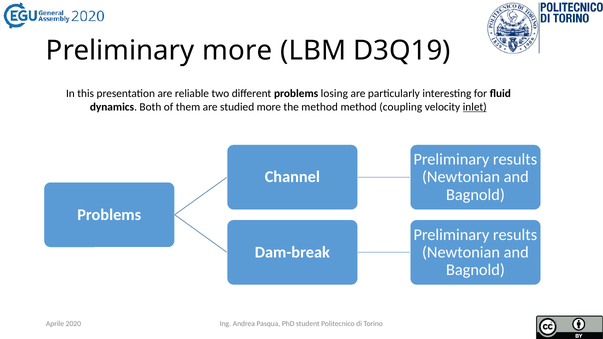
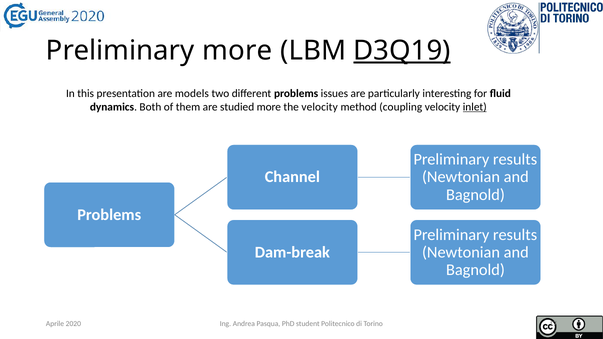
D3Q19 underline: none -> present
reliable: reliable -> models
losing: losing -> issues
the method: method -> velocity
